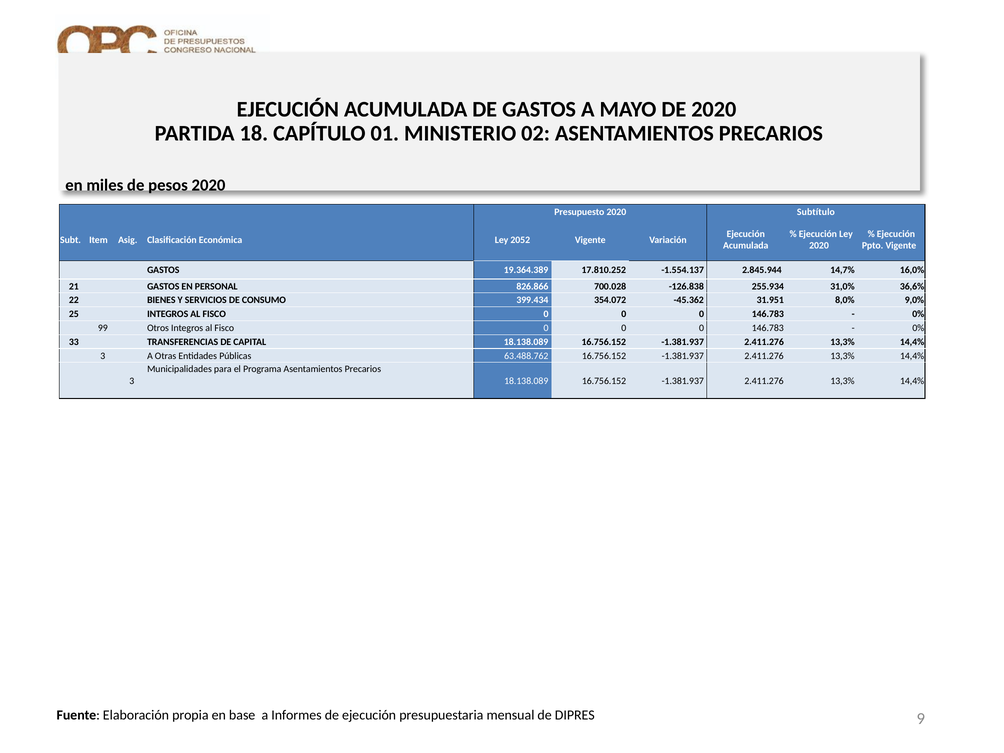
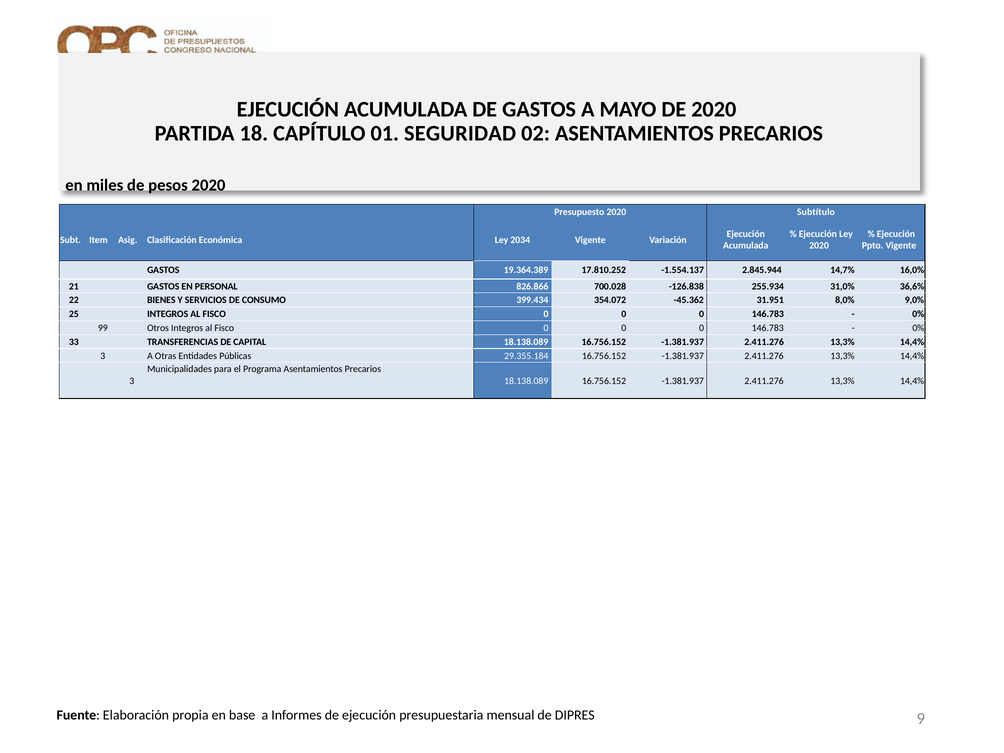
MINISTERIO: MINISTERIO -> SEGURIDAD
2052: 2052 -> 2034
63.488.762: 63.488.762 -> 29.355.184
